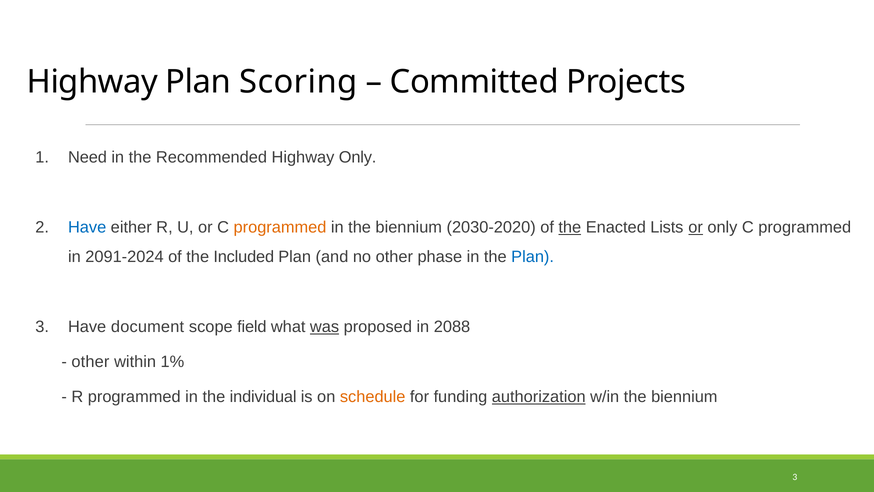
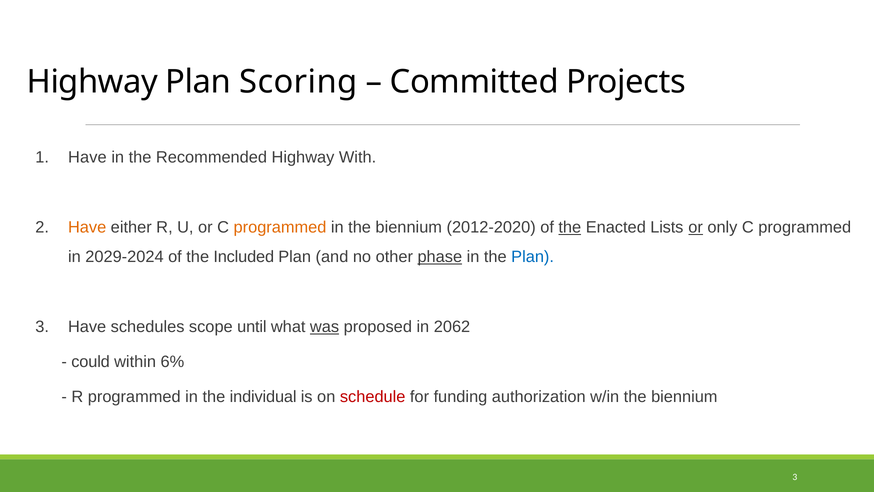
Need at (88, 157): Need -> Have
Highway Only: Only -> With
Have at (87, 227) colour: blue -> orange
2030-2020: 2030-2020 -> 2012-2020
2091-2024: 2091-2024 -> 2029-2024
phase underline: none -> present
document: document -> schedules
field: field -> until
2088: 2088 -> 2062
other at (90, 362): other -> could
1%: 1% -> 6%
schedule colour: orange -> red
authorization underline: present -> none
